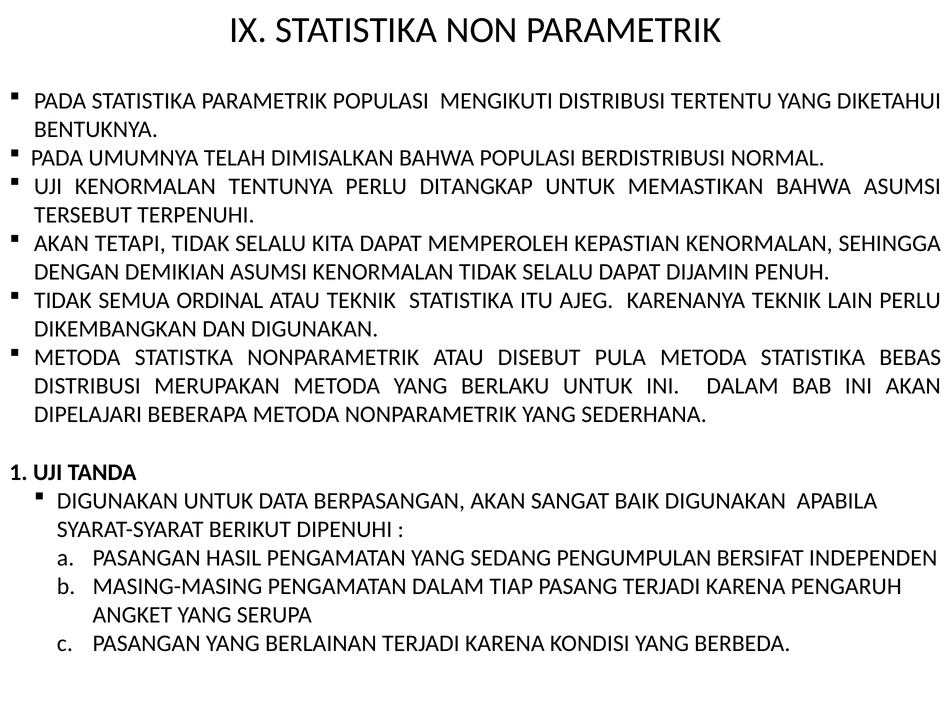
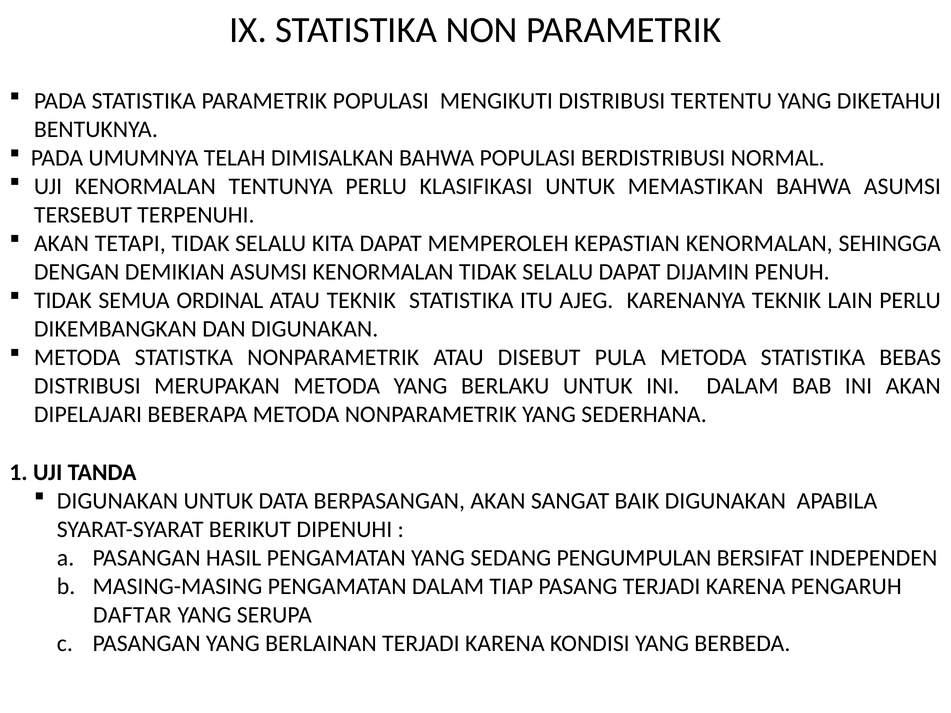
DITANGKAP: DITANGKAP -> KLASIFIKASI
ANGKET: ANGKET -> DAFTAR
